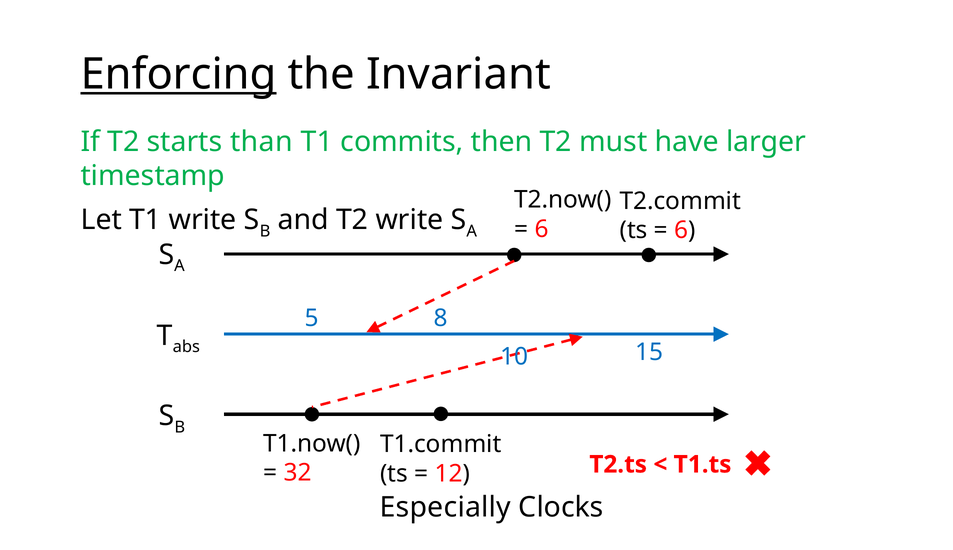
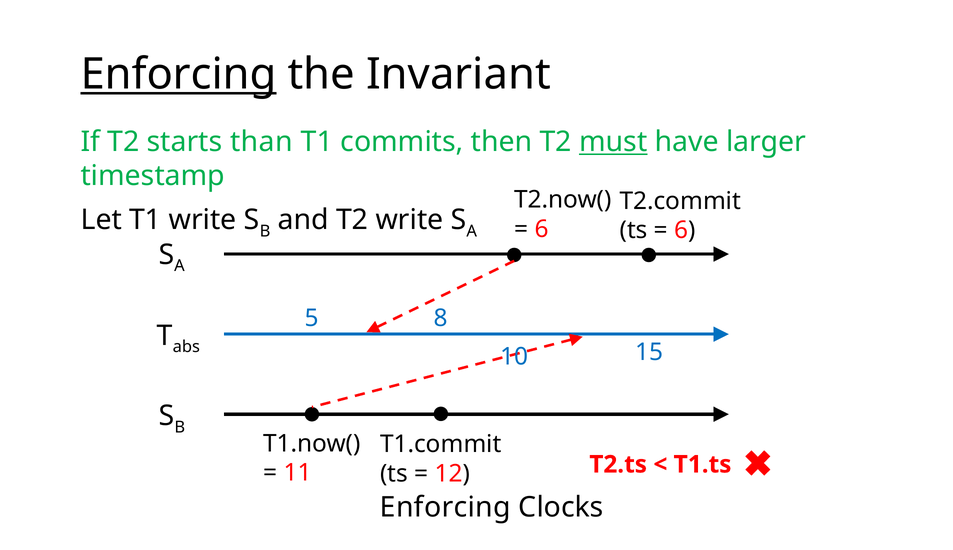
must underline: none -> present
32: 32 -> 11
Especially at (445, 507): Especially -> Enforcing
